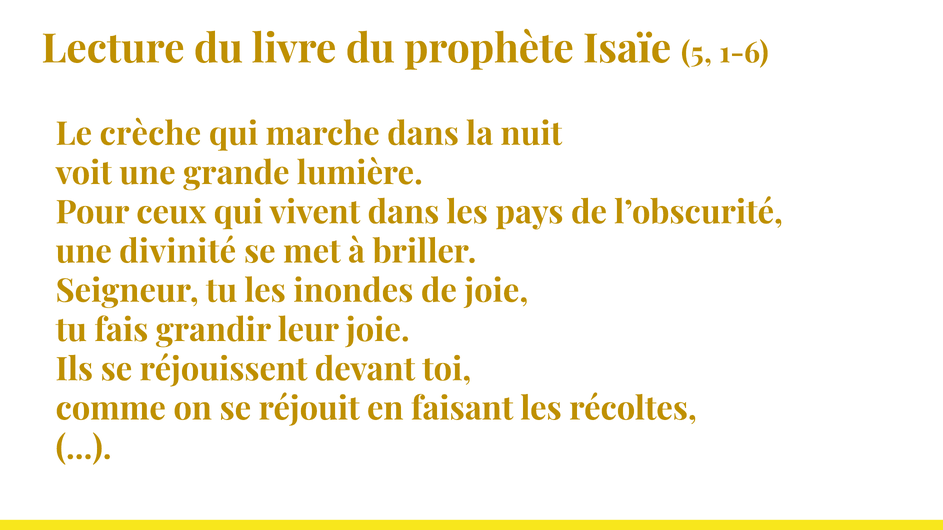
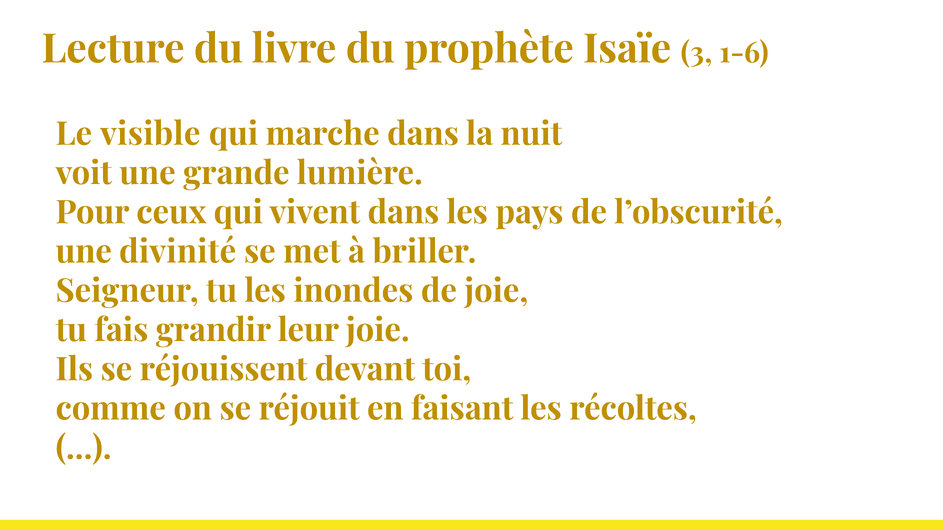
5: 5 -> 3
crèche: crèche -> visible
